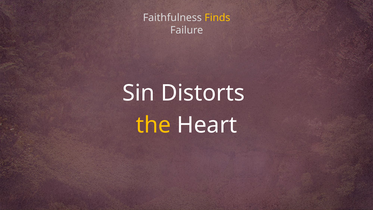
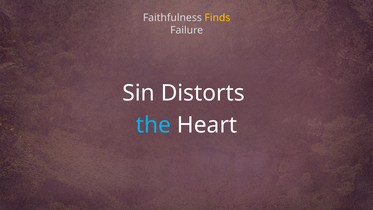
the colour: yellow -> light blue
